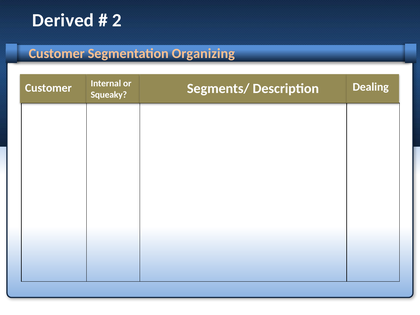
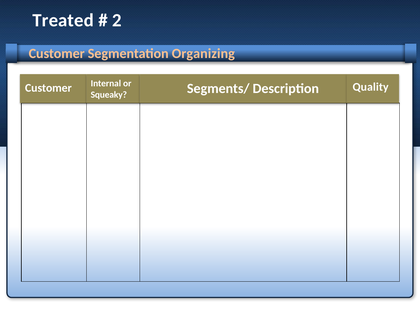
Derived: Derived -> Treated
Dealing: Dealing -> Quality
